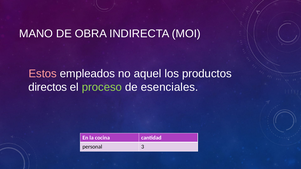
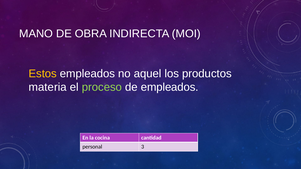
Estos colour: pink -> yellow
directos: directos -> materia
de esenciales: esenciales -> empleados
